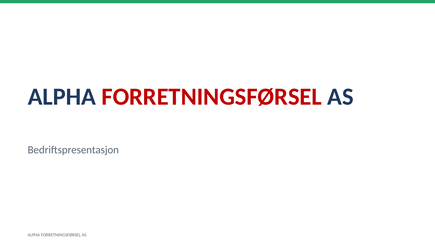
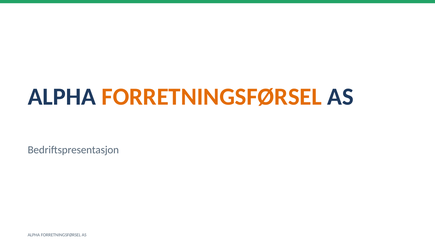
FORRETNINGSFØRSEL at (212, 96) colour: red -> orange
